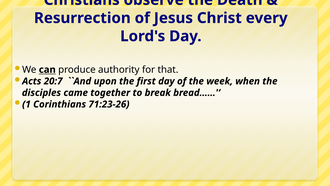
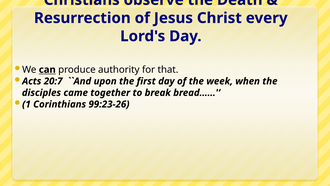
71:23-26: 71:23-26 -> 99:23-26
